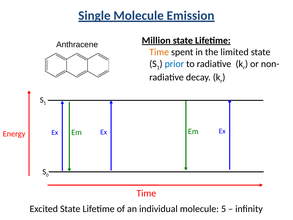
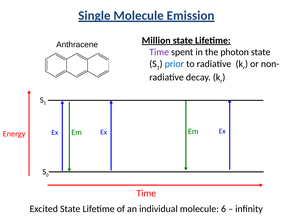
Time at (159, 52) colour: orange -> purple
limited: limited -> photon
5: 5 -> 6
